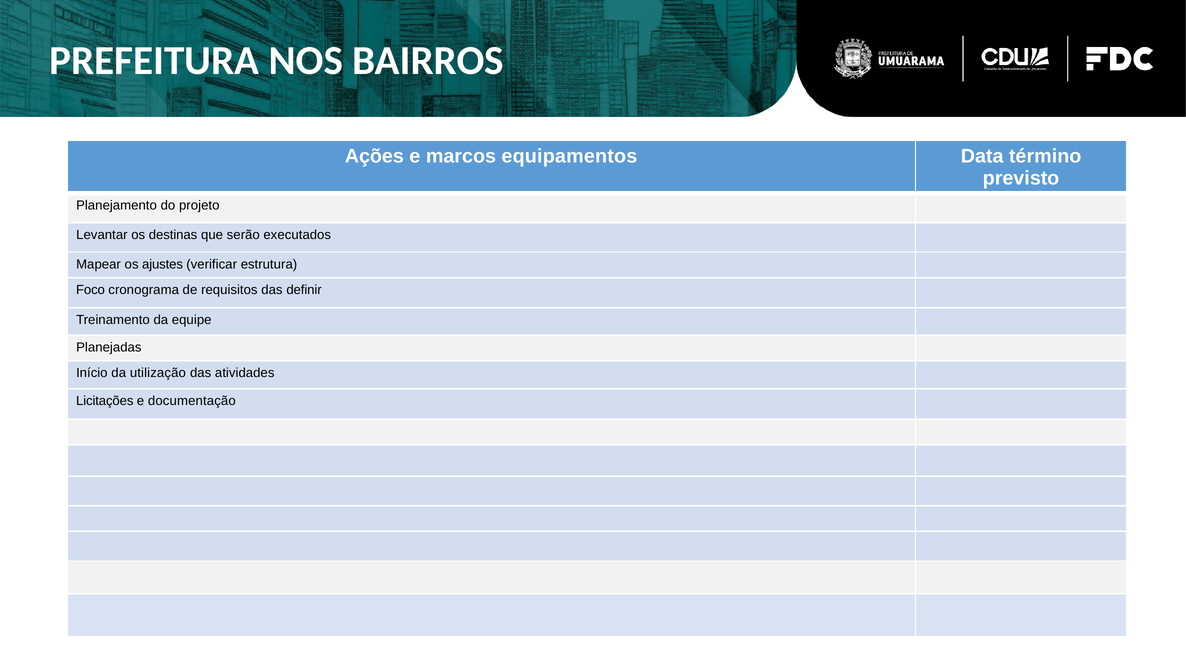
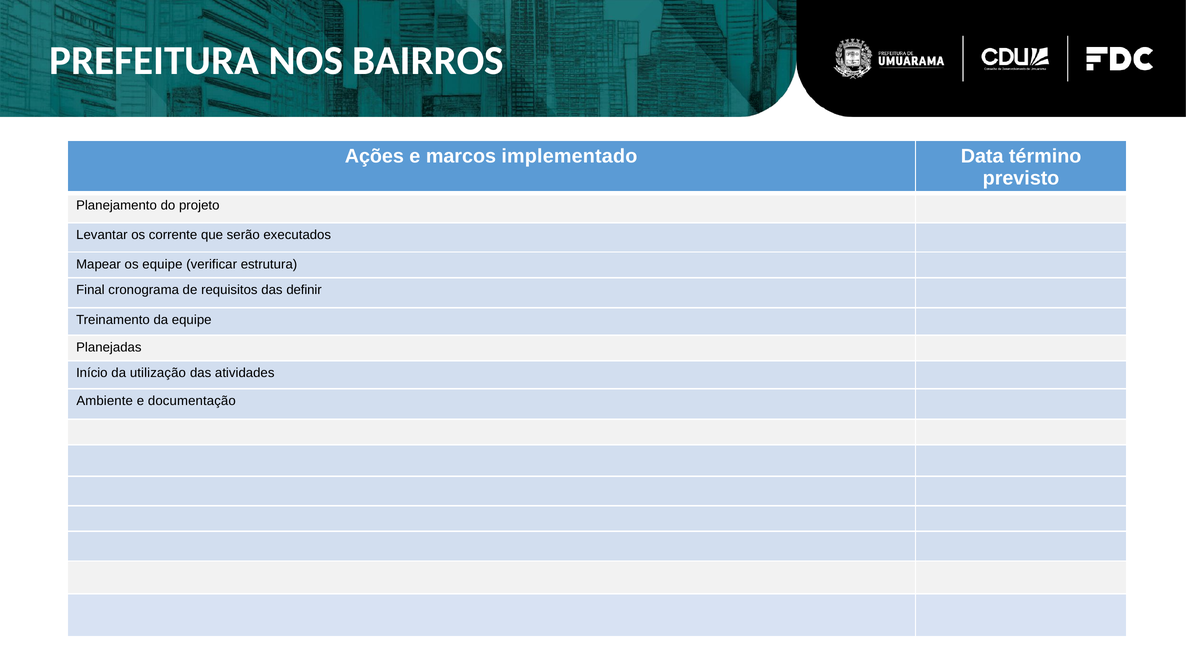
equipamentos: equipamentos -> implementado
destinas: destinas -> corrente
os ajustes: ajustes -> equipe
Foco: Foco -> Final
Licitações: Licitações -> Ambiente
